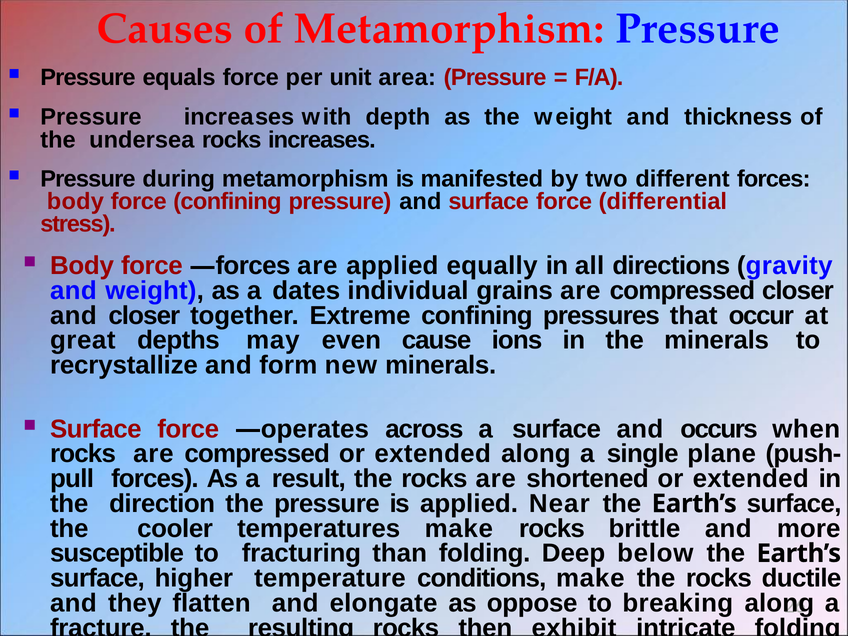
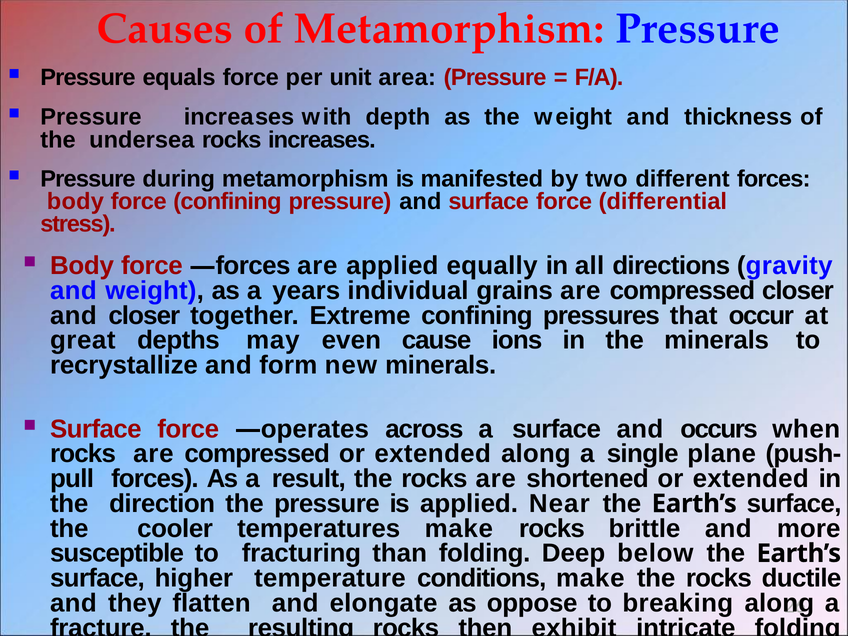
dates: dates -> years
